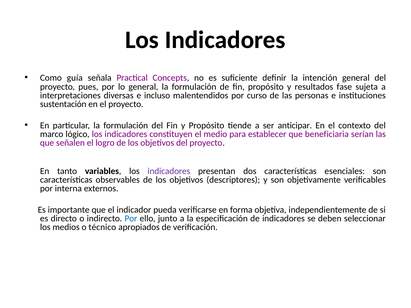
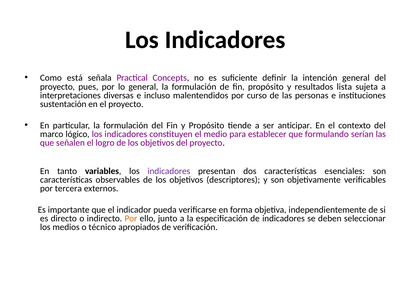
guía: guía -> está
fase: fase -> lista
beneficiaria: beneficiaria -> formulando
interna: interna -> tercera
Por at (131, 219) colour: blue -> orange
